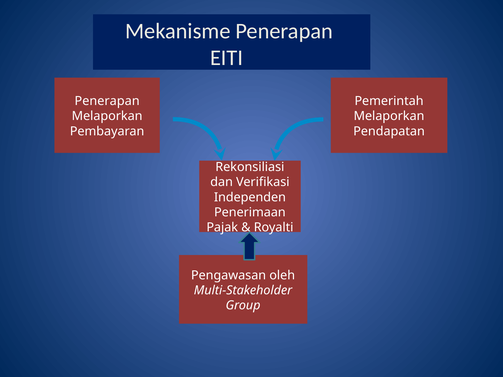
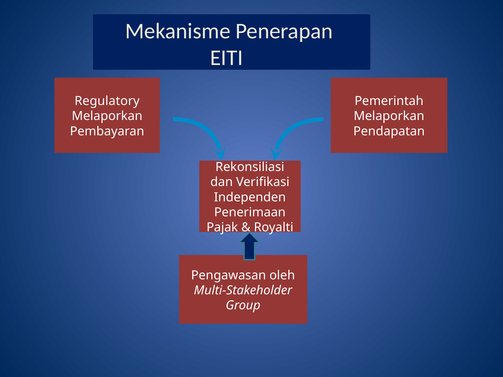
Penerapan at (107, 101): Penerapan -> Regulatory
